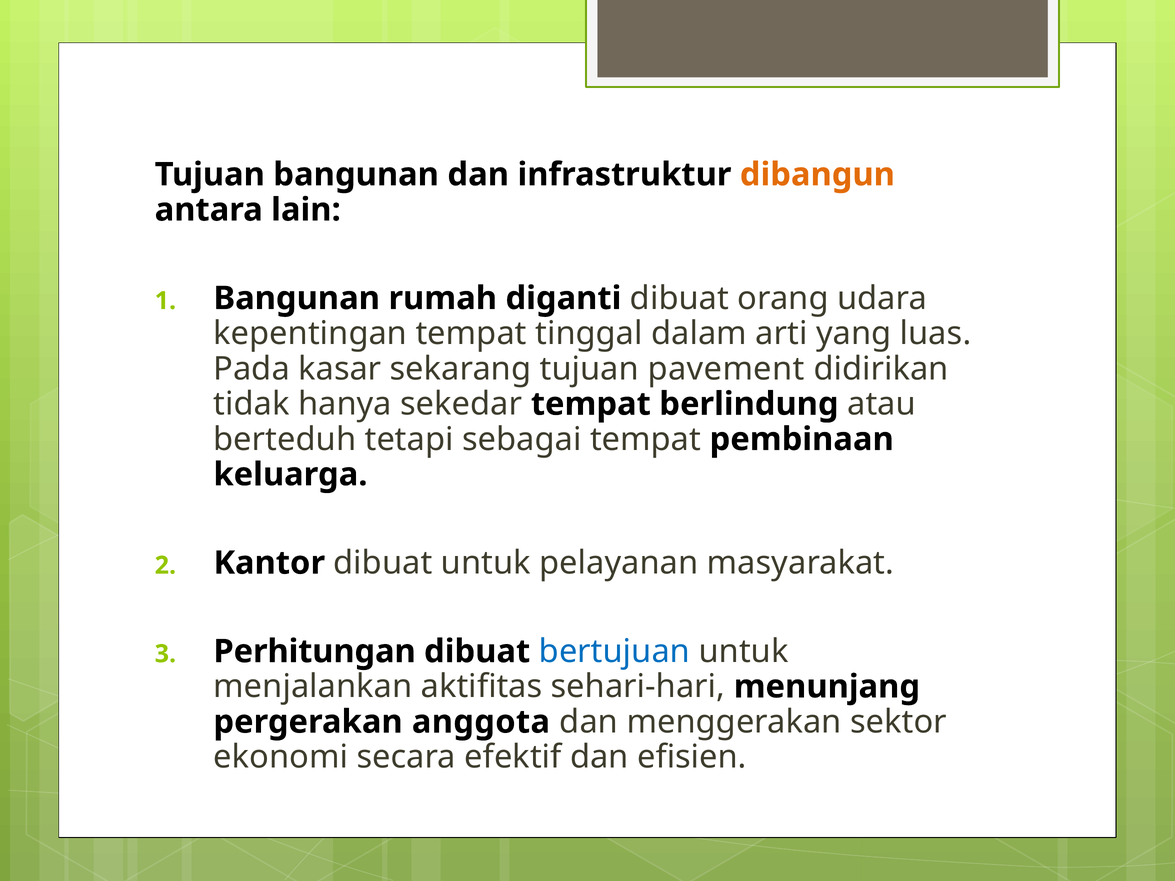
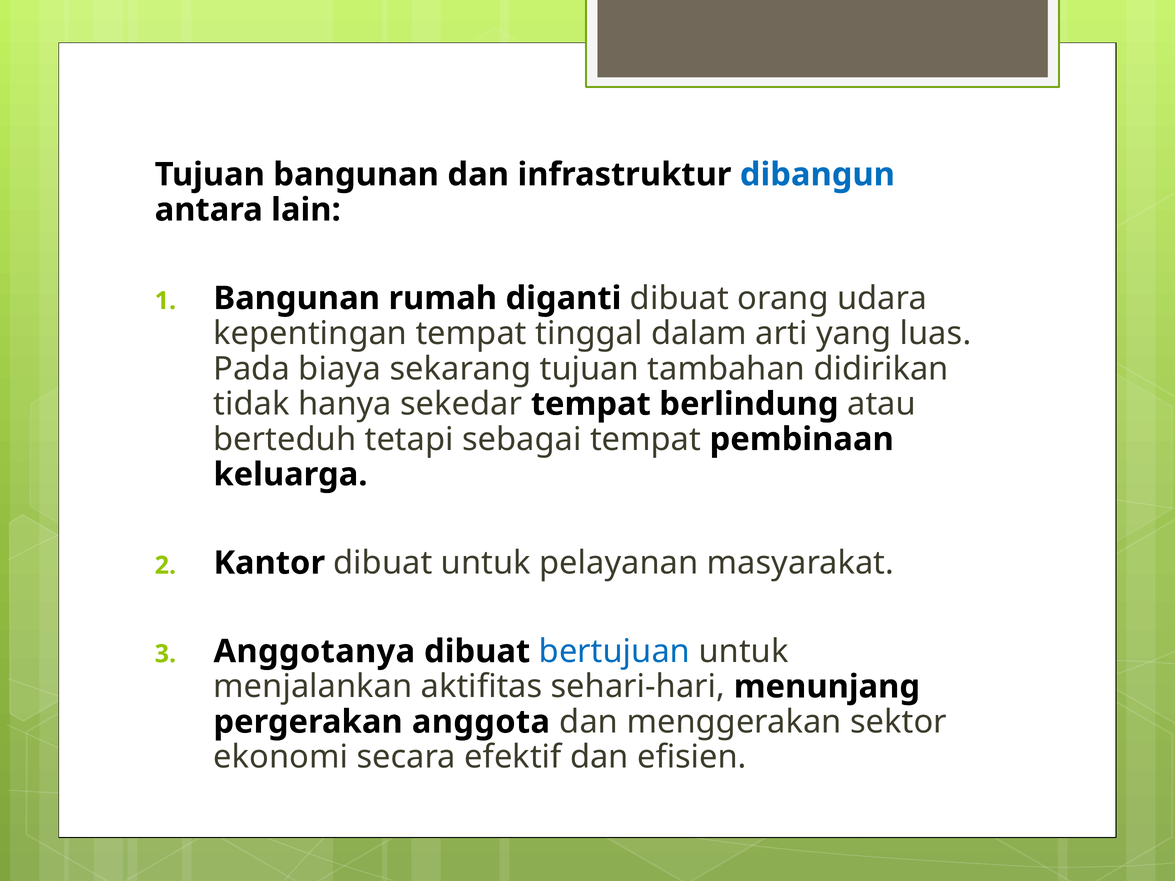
dibangun colour: orange -> blue
kasar: kasar -> biaya
pavement: pavement -> tambahan
Perhitungan: Perhitungan -> Anggotanya
